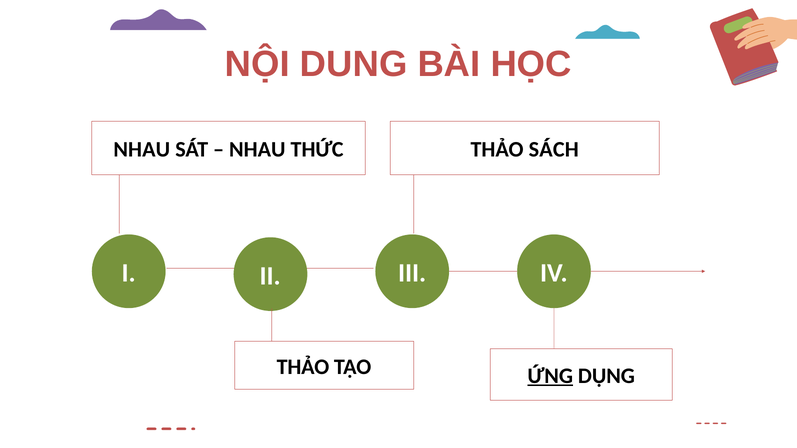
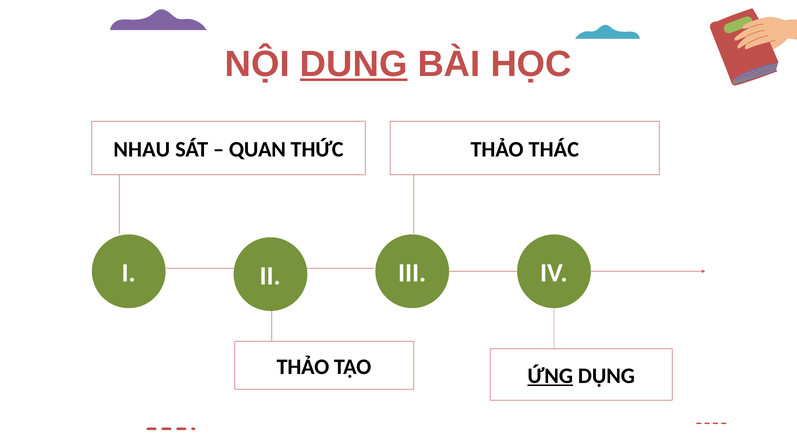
DUNG underline: none -> present
NHAU at (257, 150): NHAU -> QUAN
SÁCH: SÁCH -> THÁC
